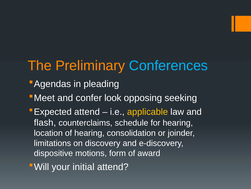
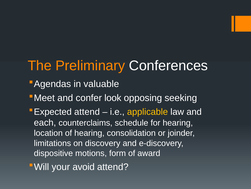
Conferences colour: light blue -> white
pleading: pleading -> valuable
flash: flash -> each
initial: initial -> avoid
